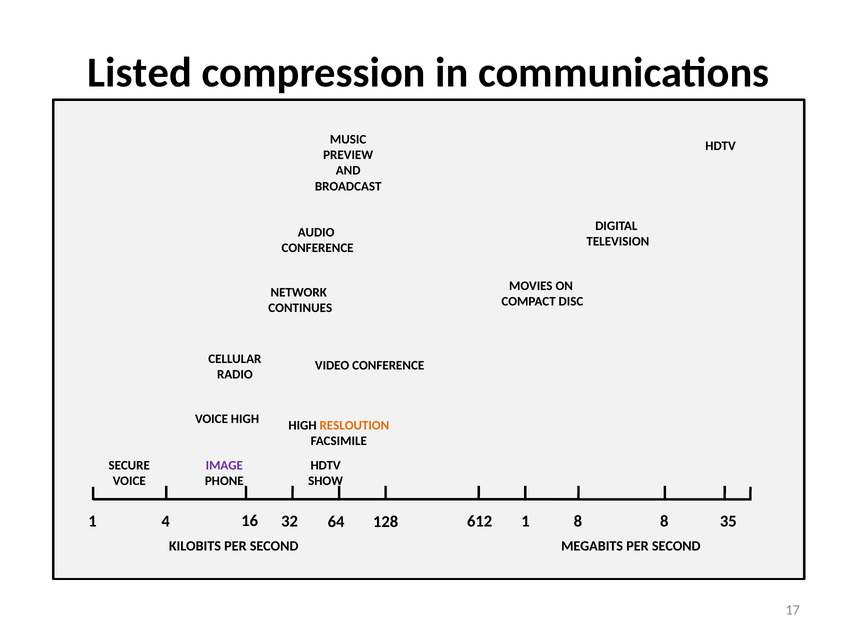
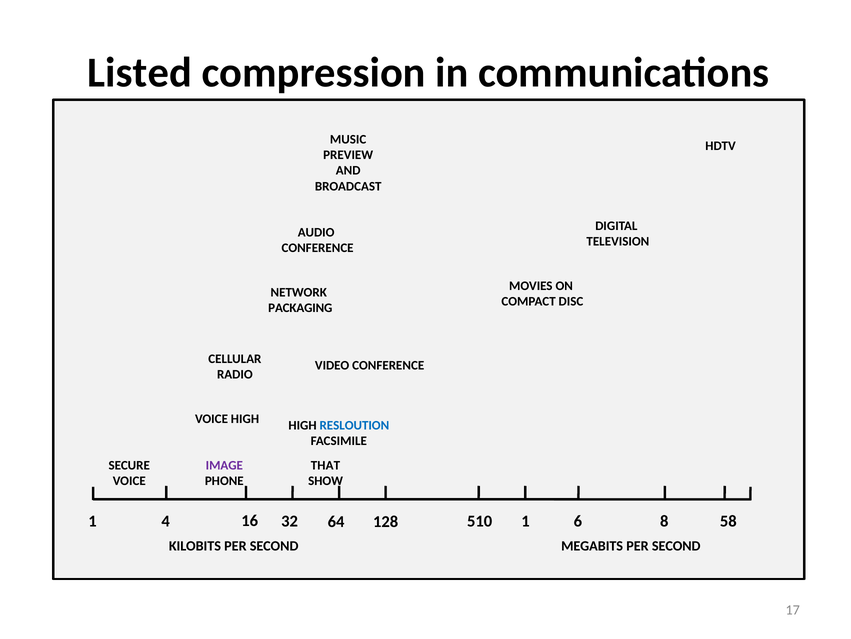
CONTINUES: CONTINUES -> PACKAGING
RESLOUTION colour: orange -> blue
HDTV at (326, 465): HDTV -> THAT
612: 612 -> 510
1 8: 8 -> 6
35: 35 -> 58
